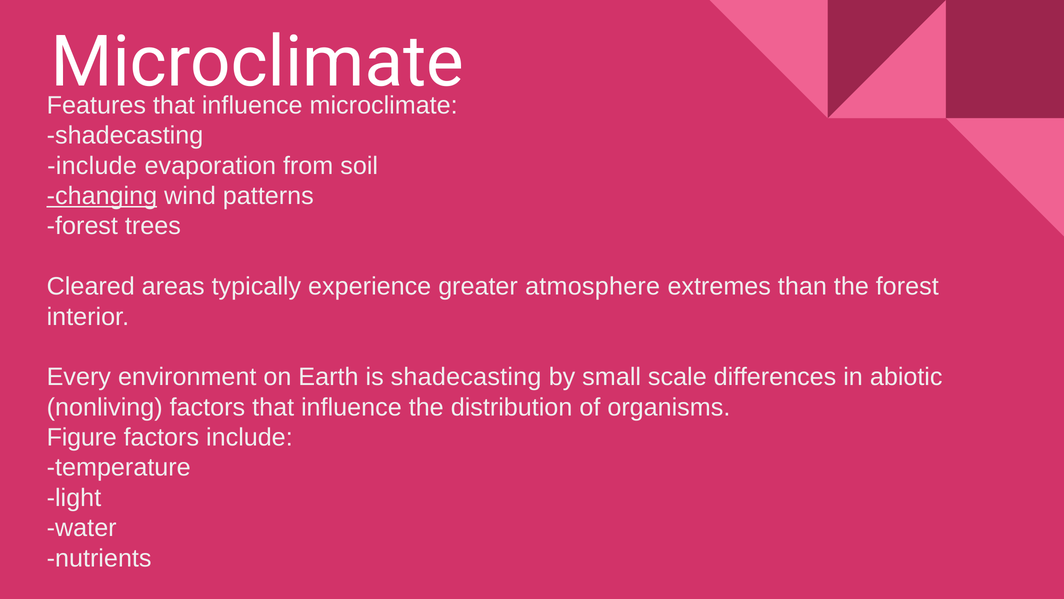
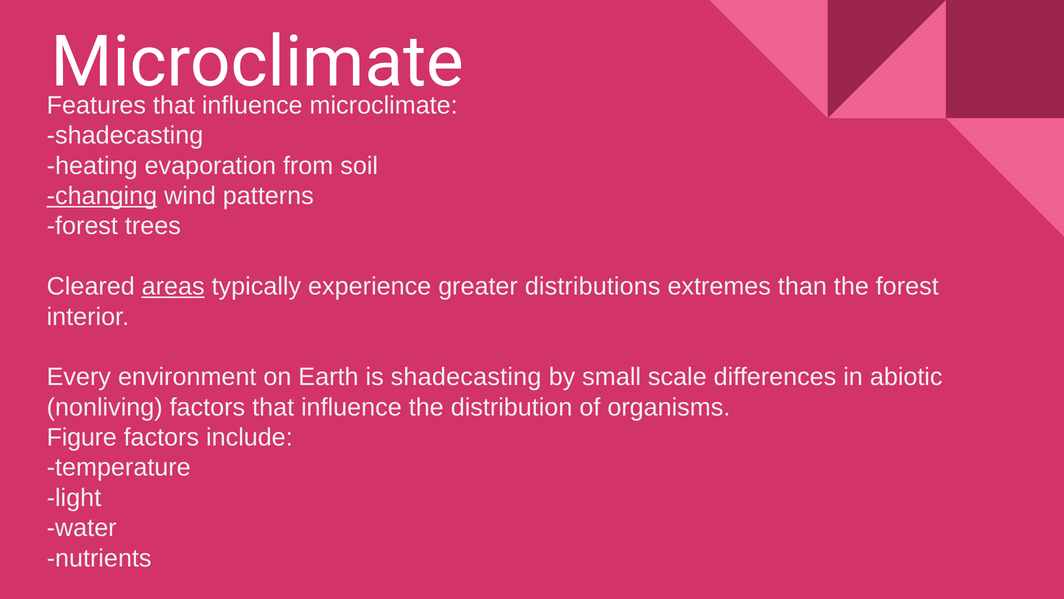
include at (92, 166): include -> heating
areas underline: none -> present
atmosphere: atmosphere -> distributions
